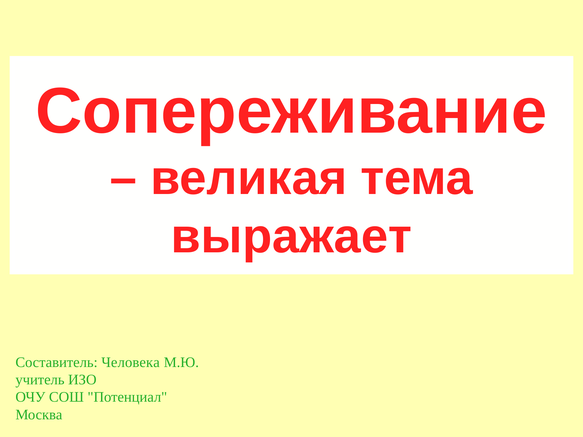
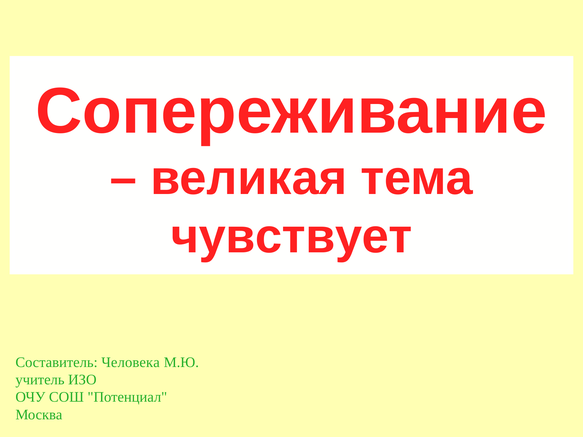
выражает: выражает -> чувствует
